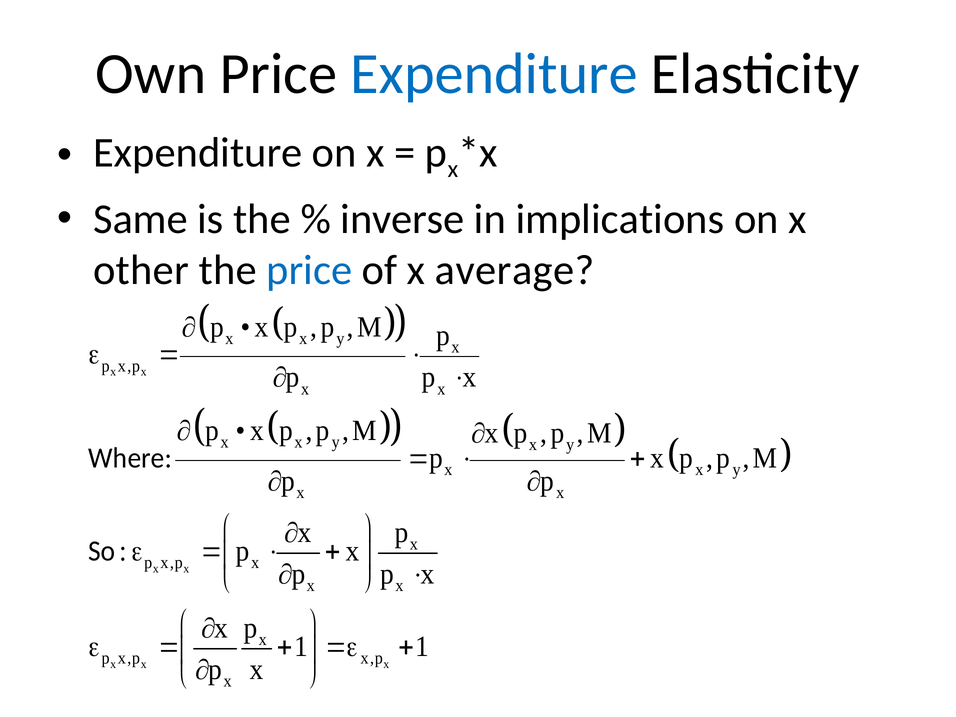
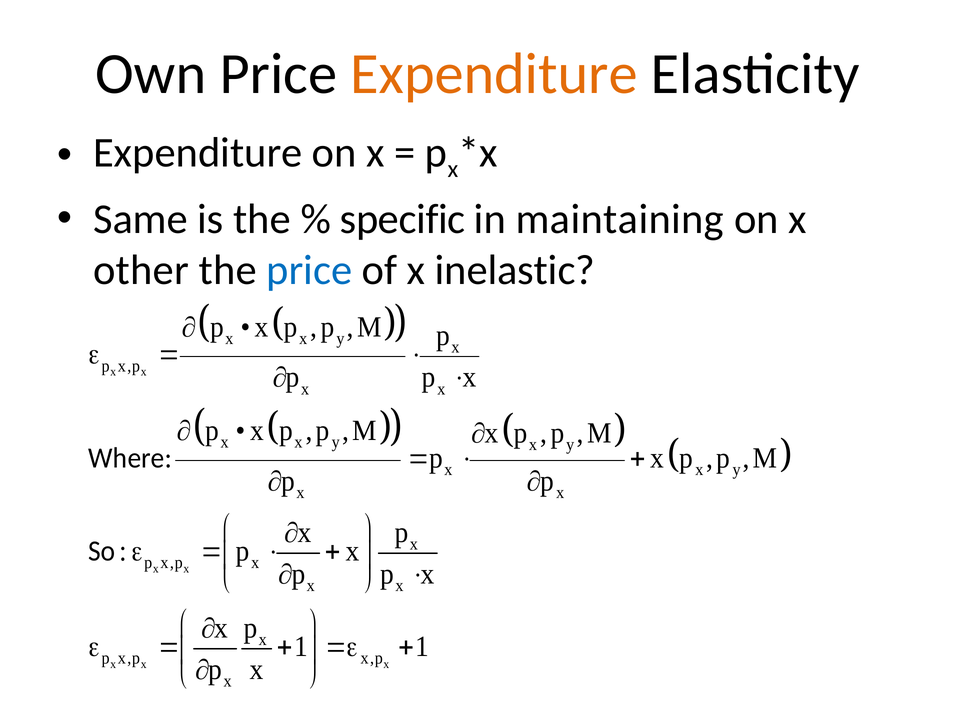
Expenditure at (494, 74) colour: blue -> orange
inverse: inverse -> specific
implications: implications -> maintaining
average: average -> inelastic
